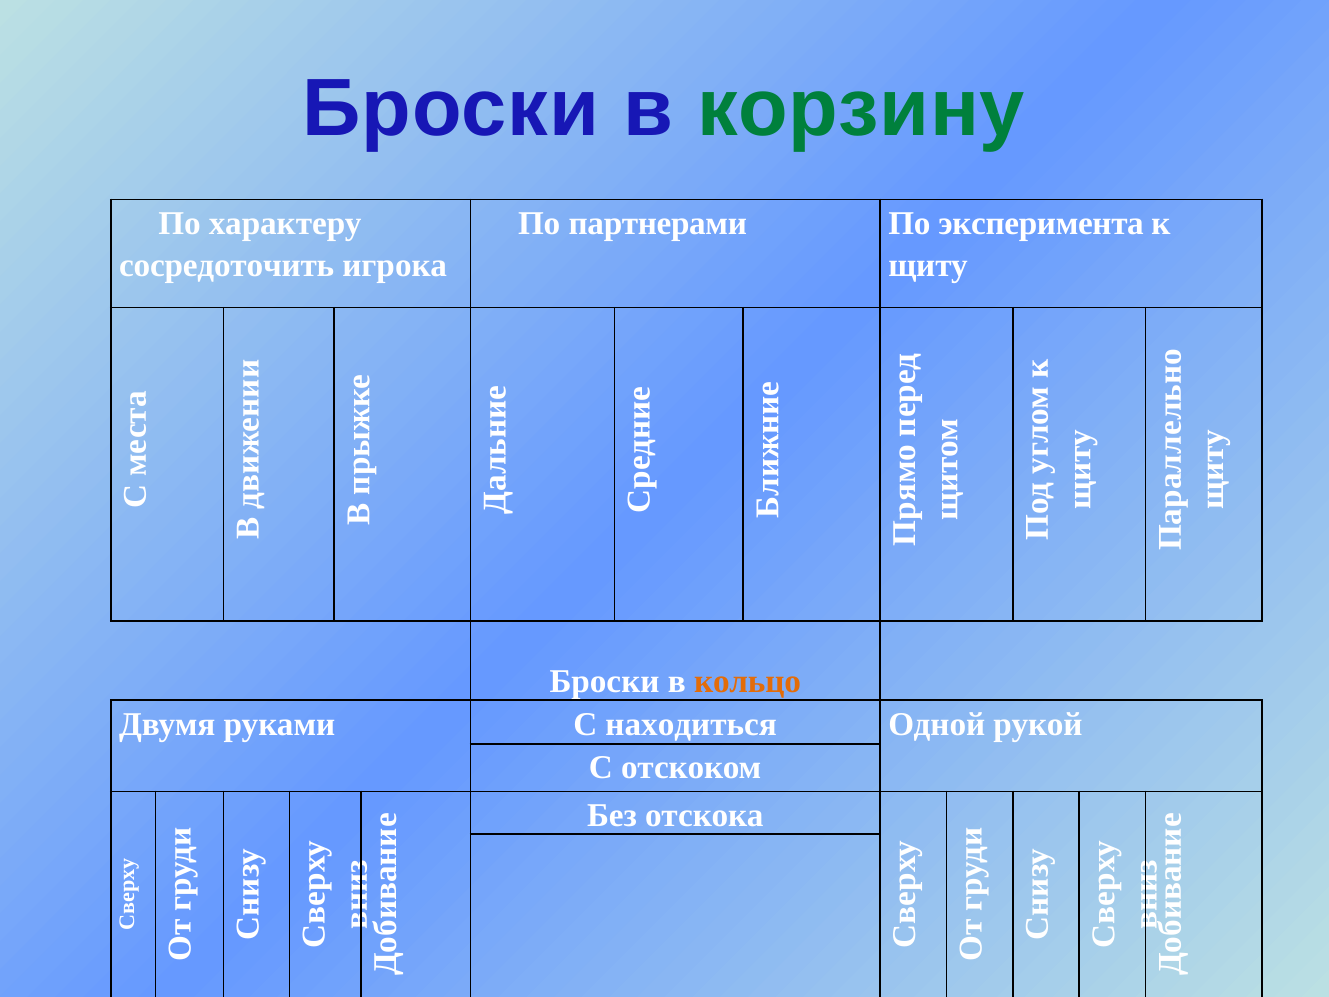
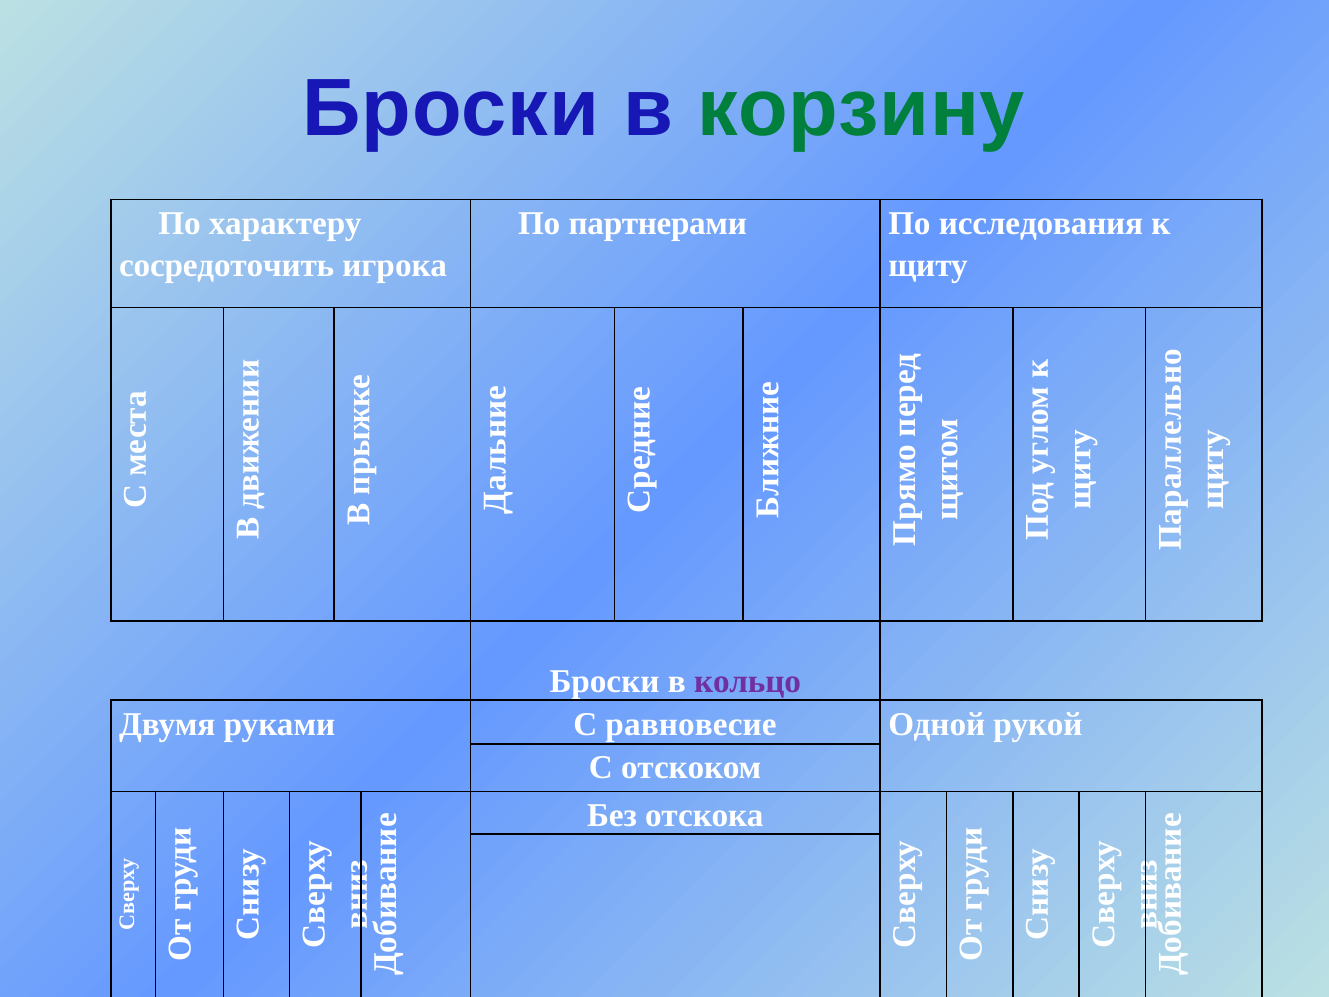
эксперимента: эксперимента -> исследования
кольцо colour: orange -> purple
находиться: находиться -> равновесие
